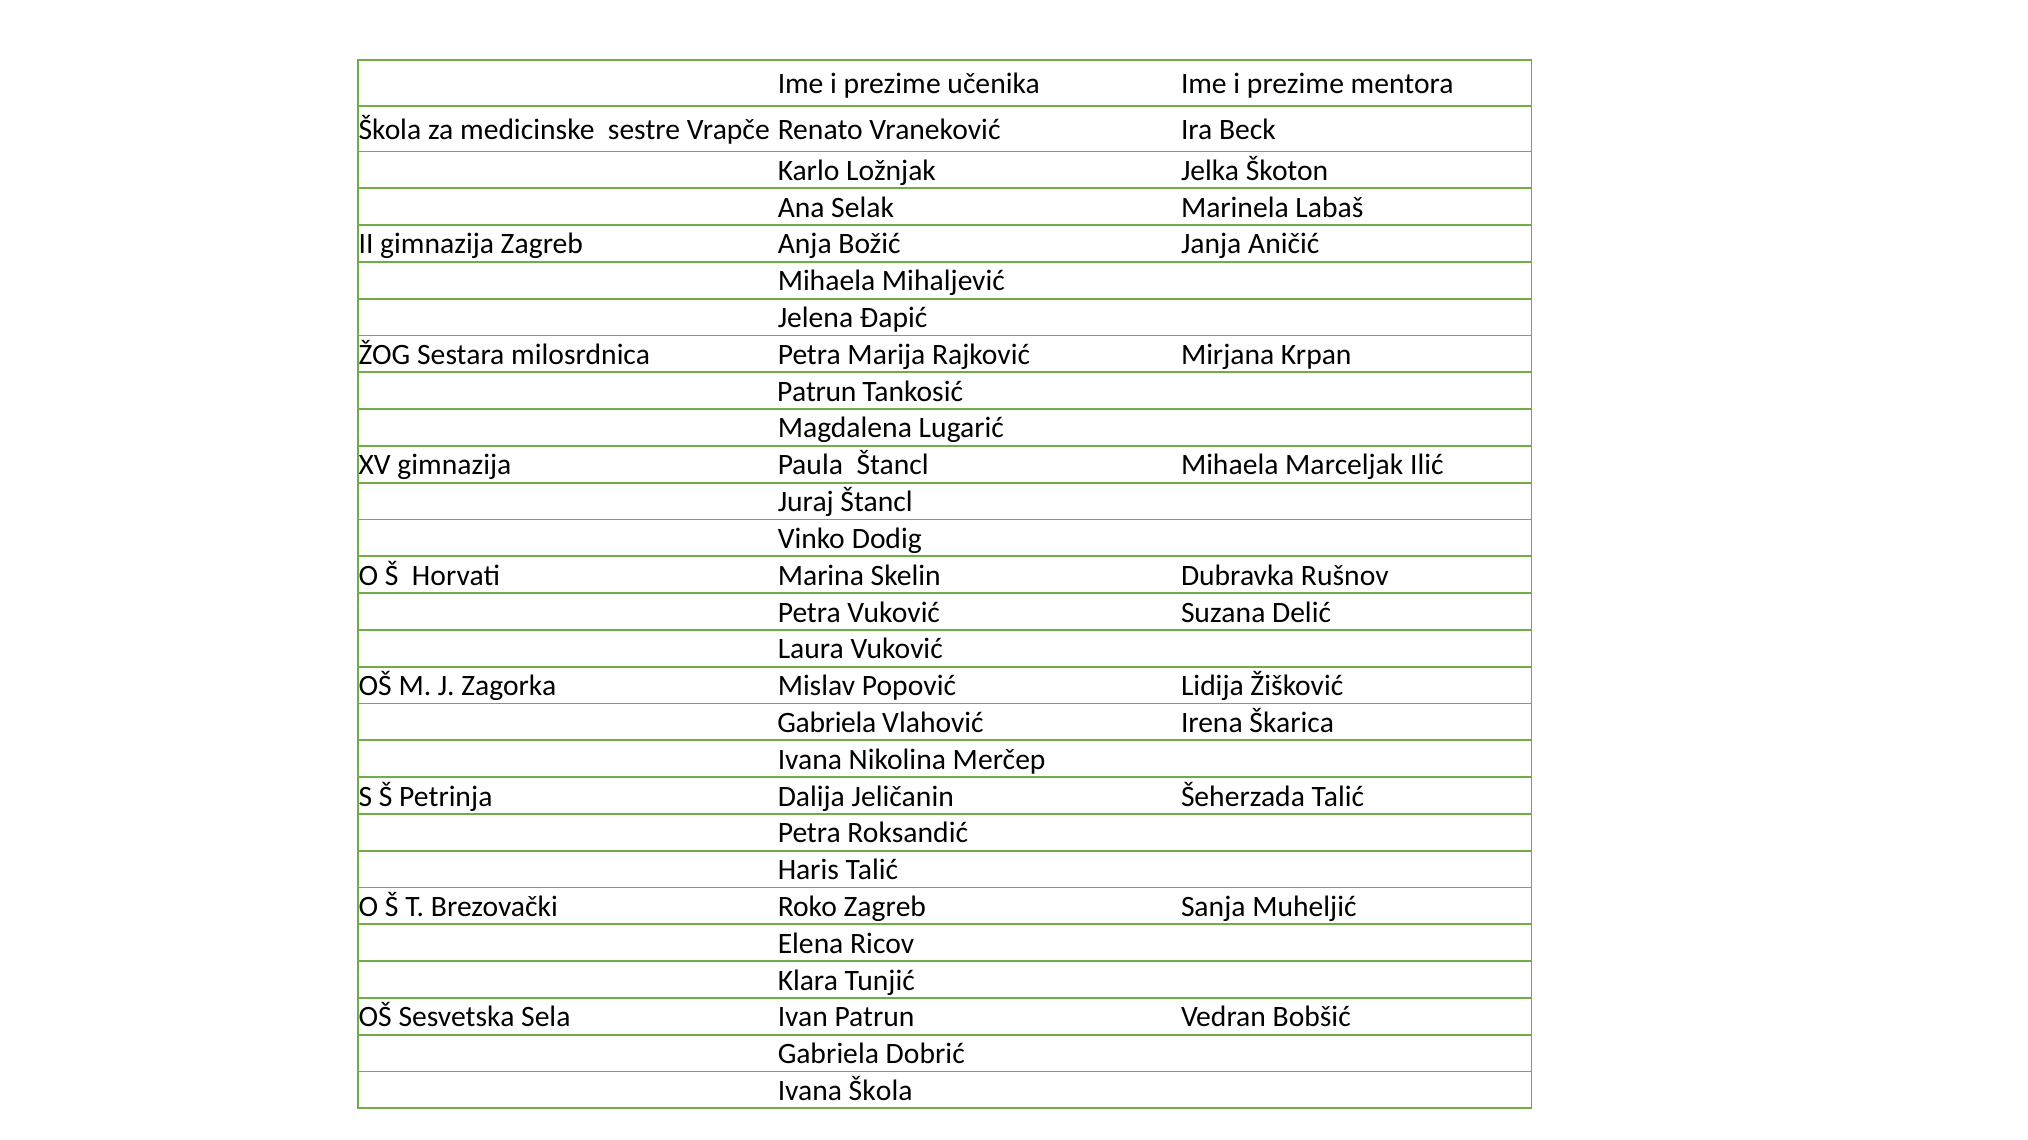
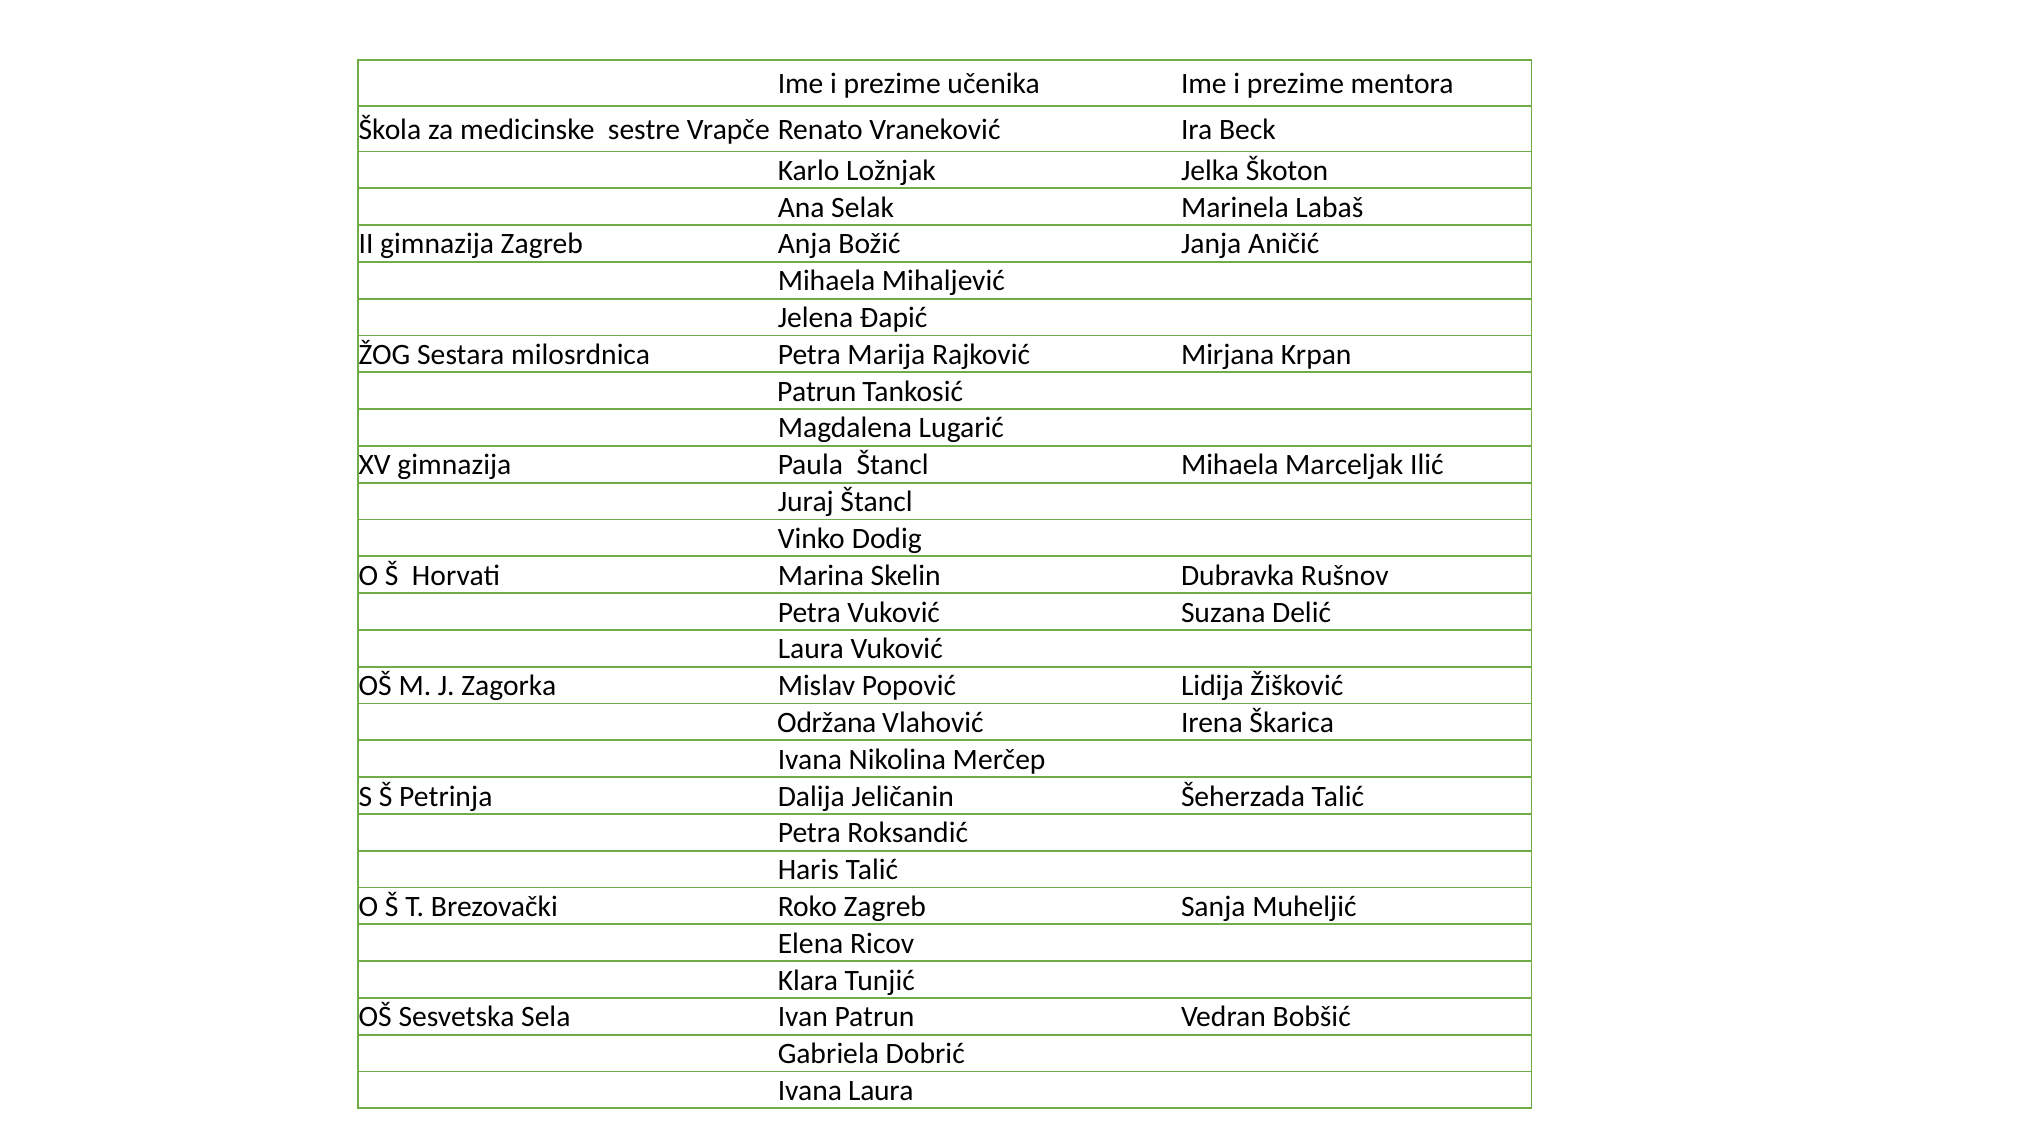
Gabriela at (827, 723): Gabriela -> Održana
Ivana Škola: Škola -> Laura
